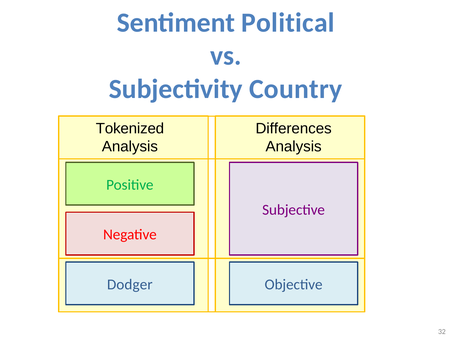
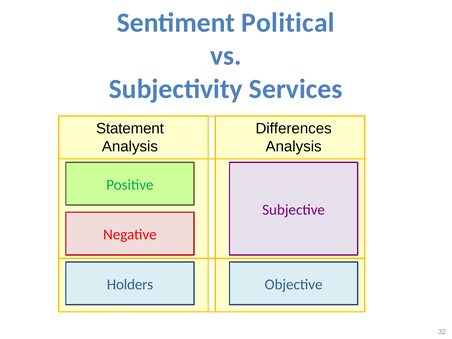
Country: Country -> Services
Tokenized: Tokenized -> Statement
Dodger: Dodger -> Holders
